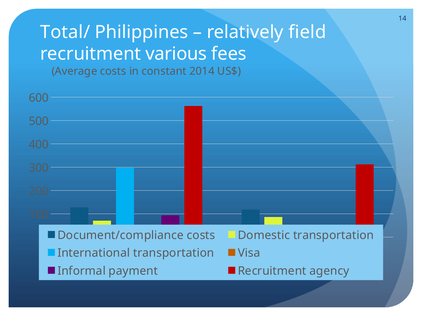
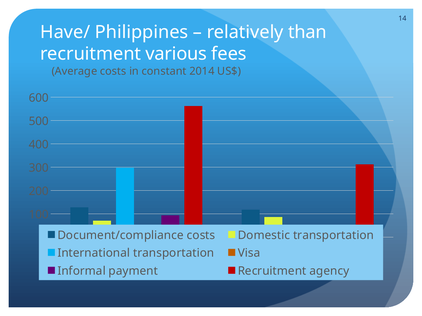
Total/: Total/ -> Have/
field: field -> than
